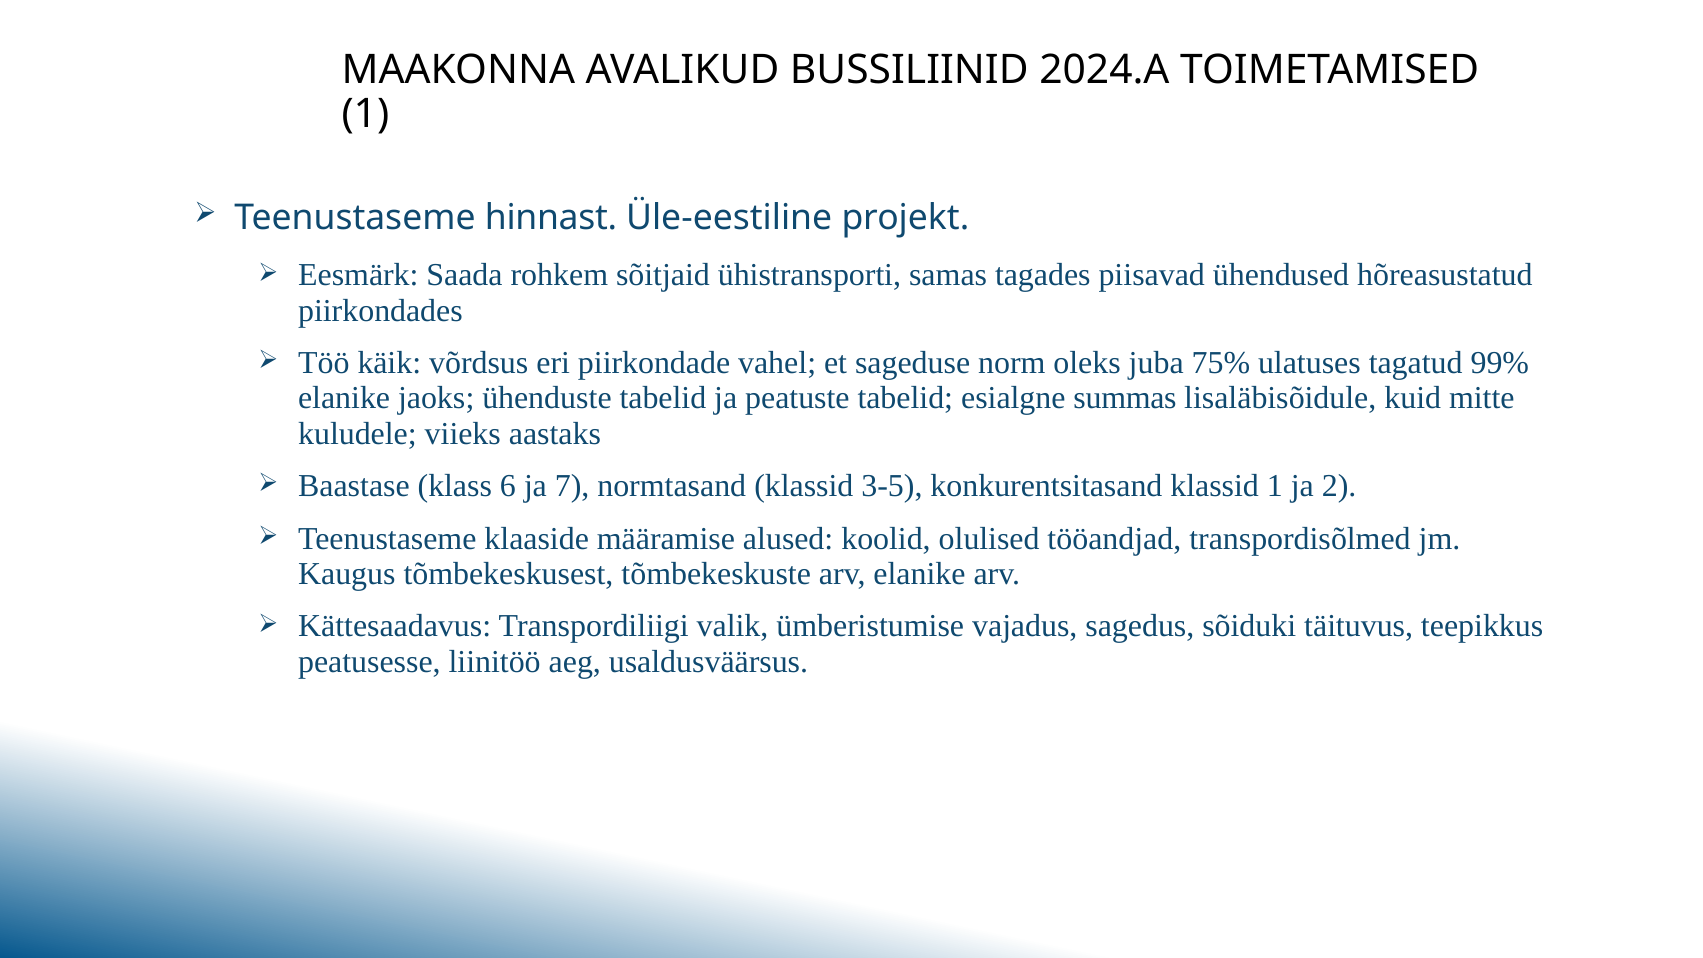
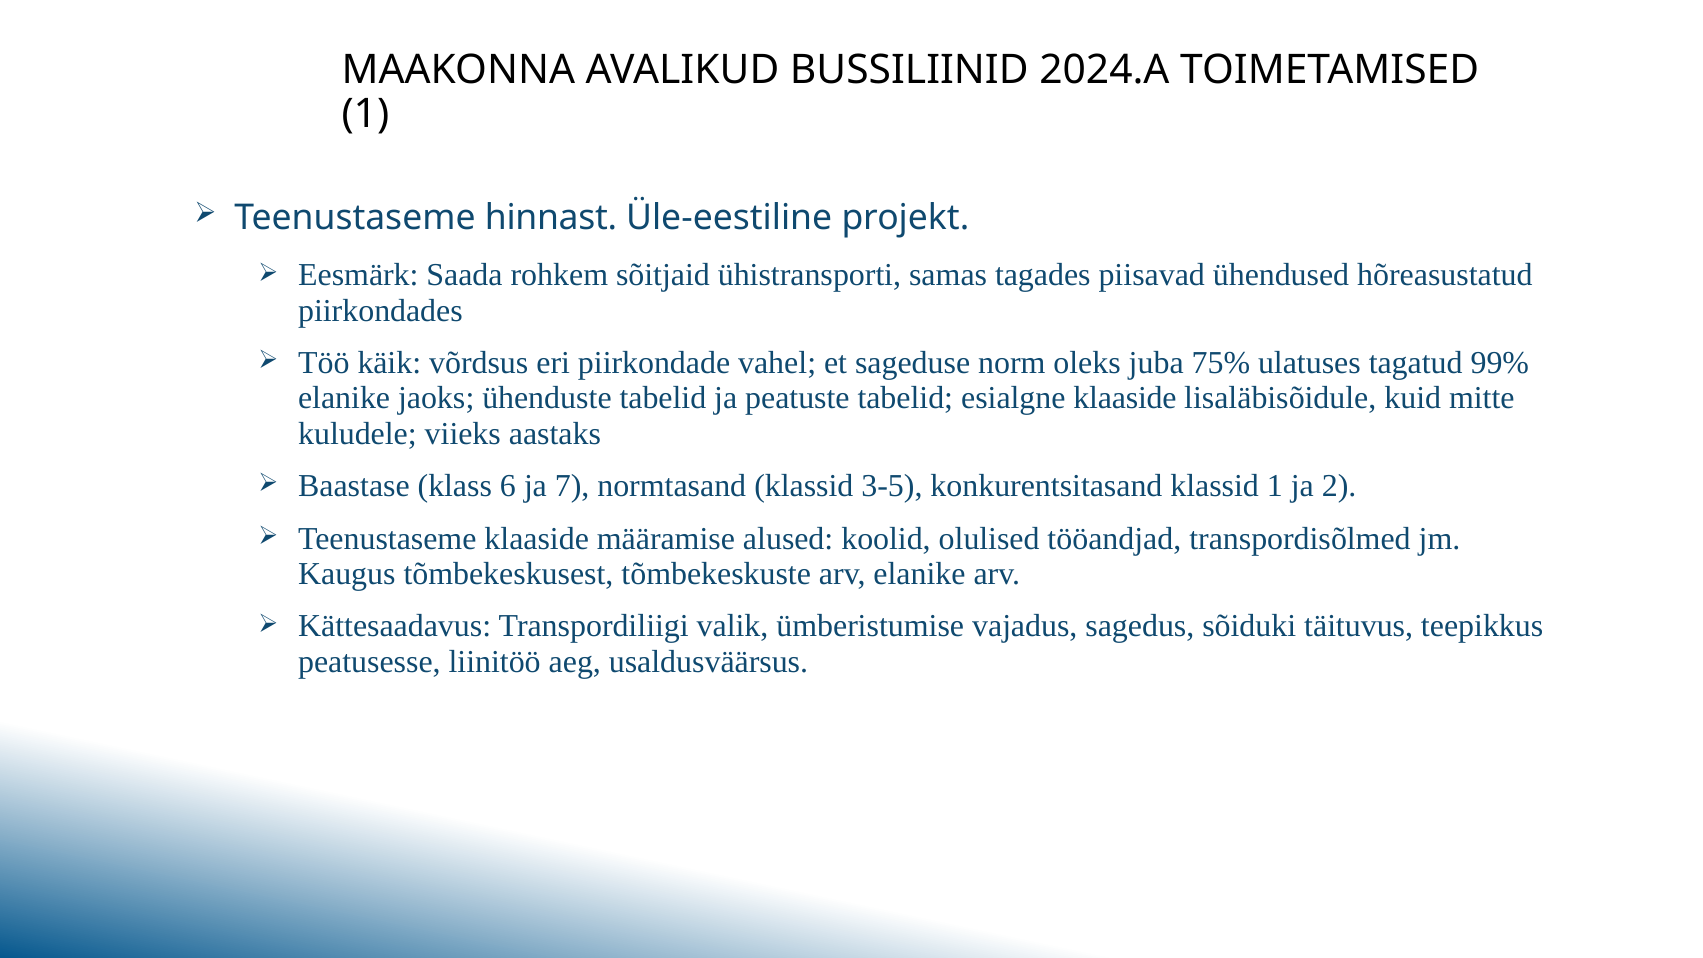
esialgne summas: summas -> klaaside
